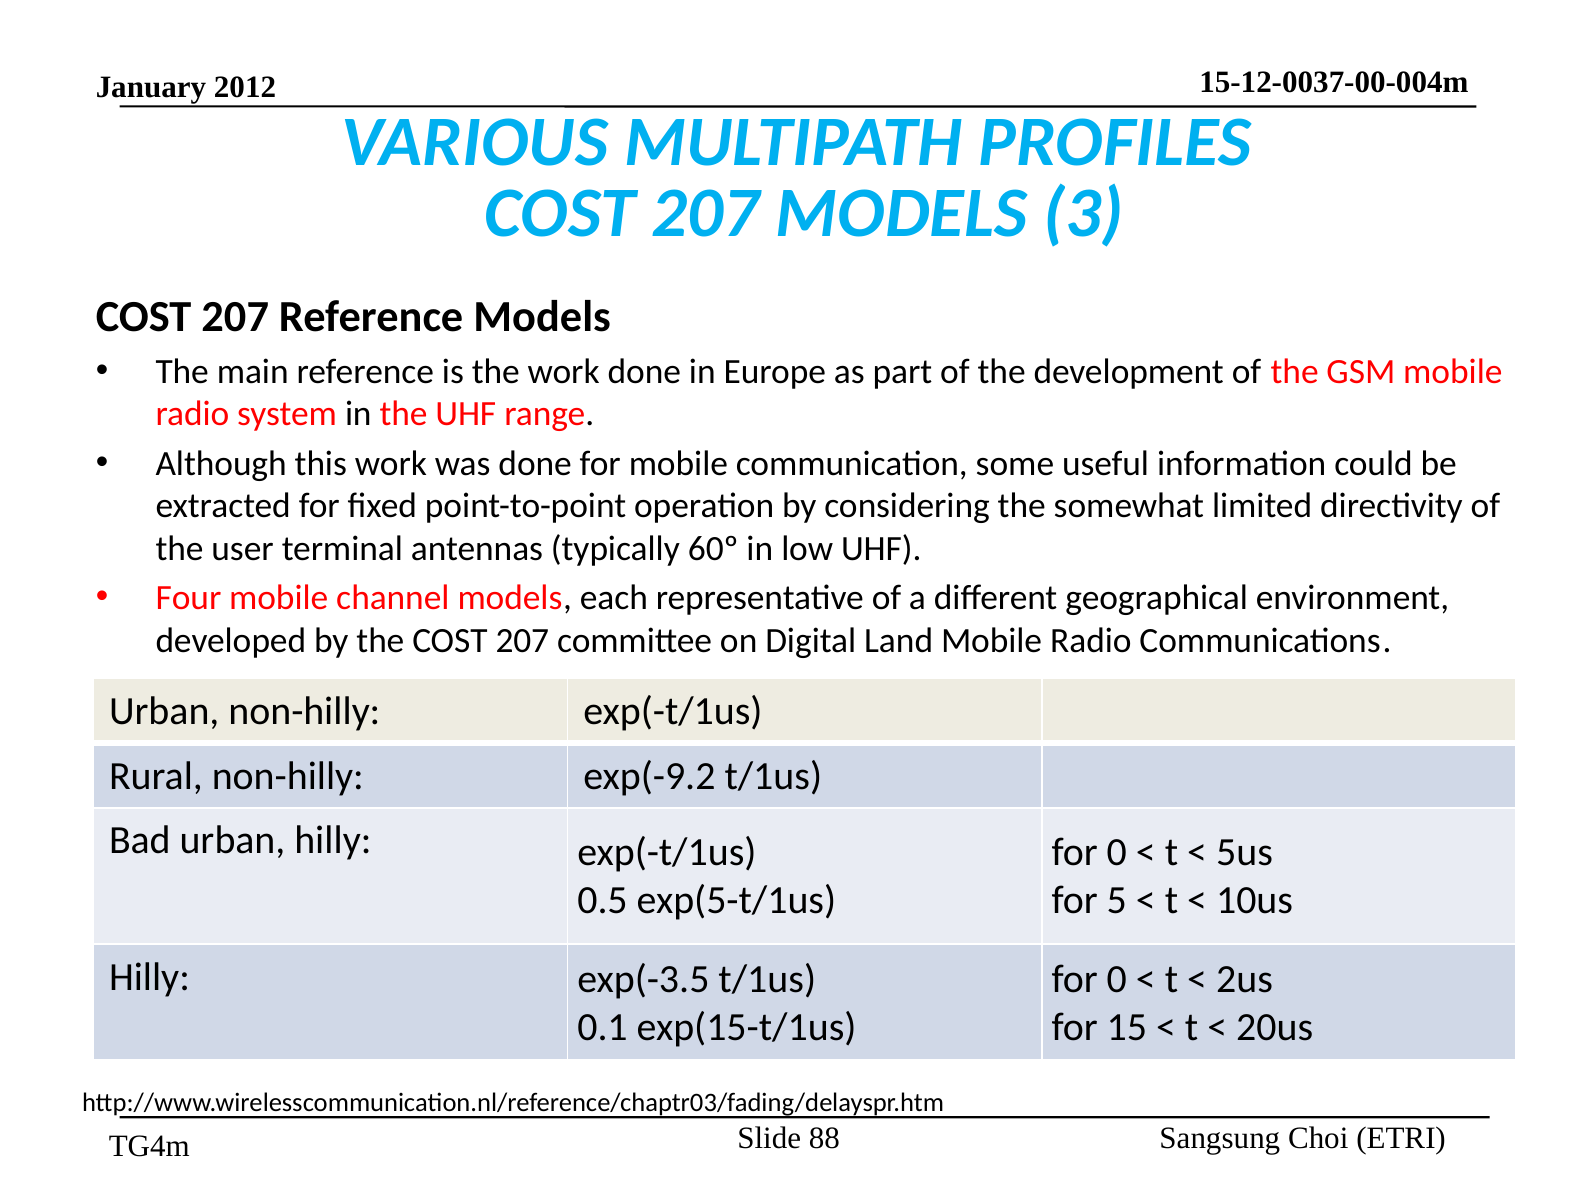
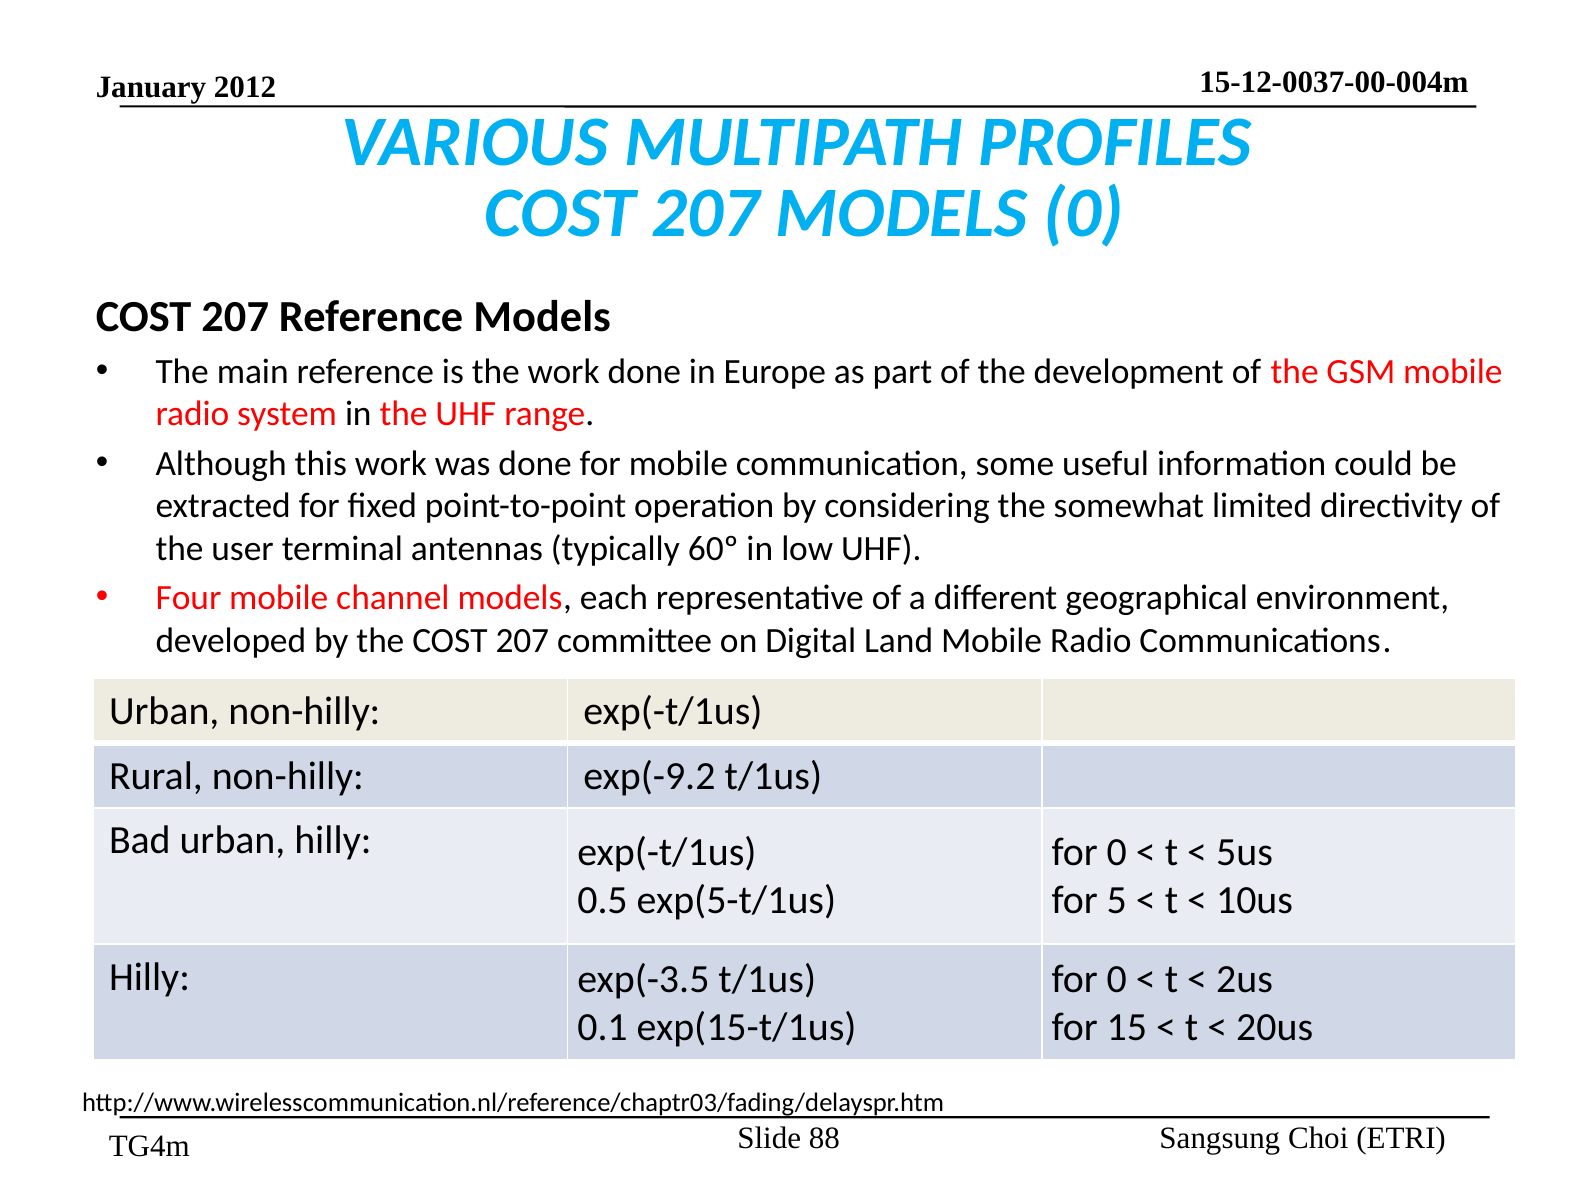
MODELS 3: 3 -> 0
